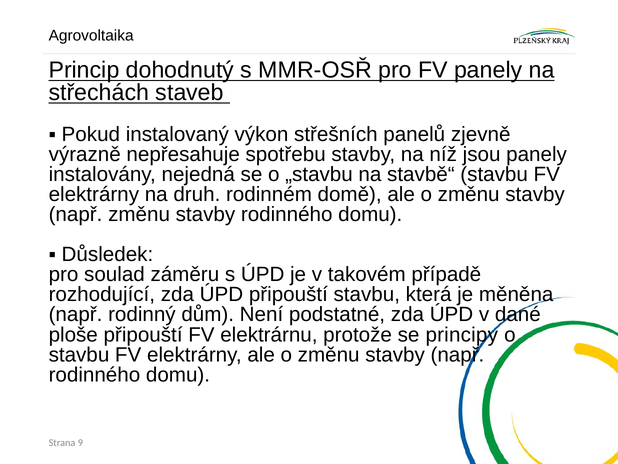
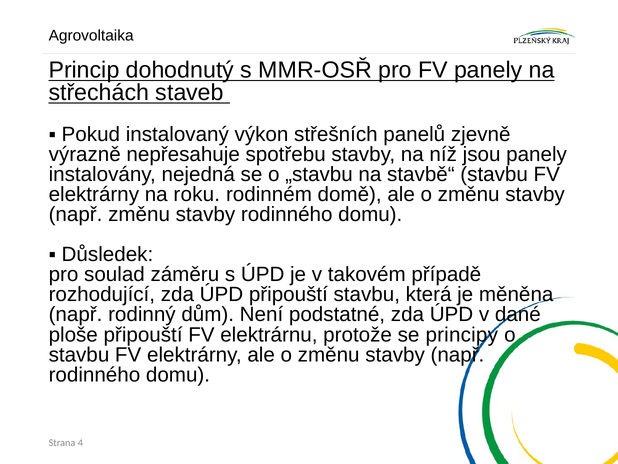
druh: druh -> roku
9: 9 -> 4
